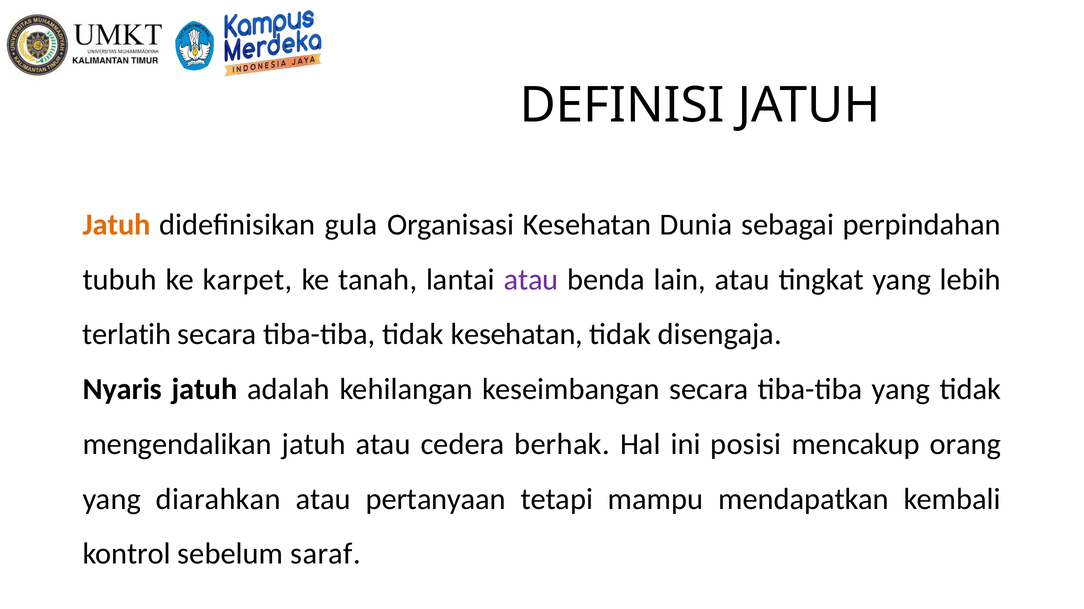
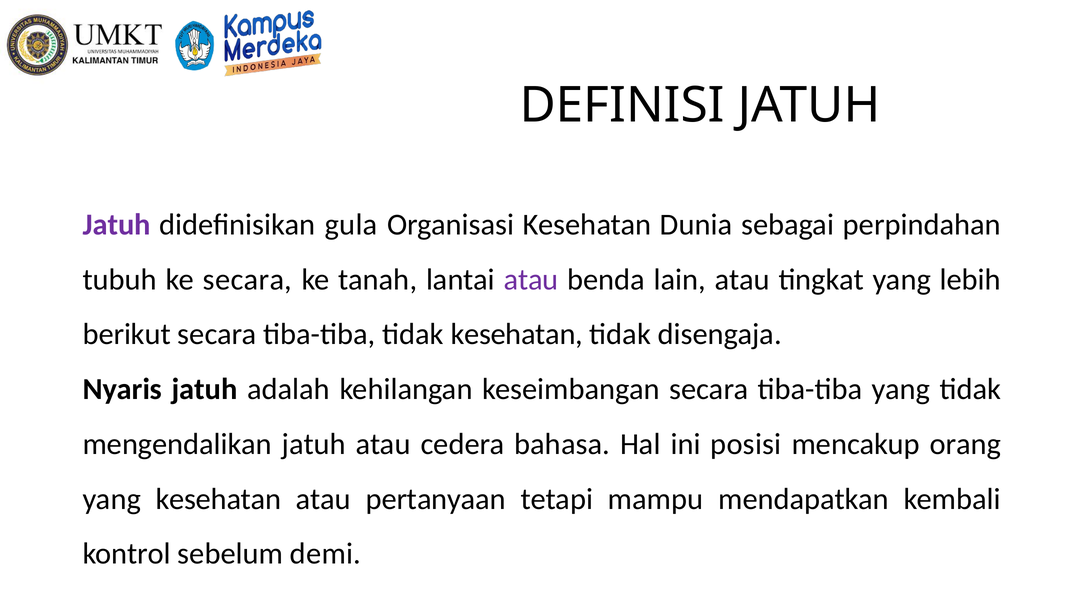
Jatuh at (117, 225) colour: orange -> purple
ke karpet: karpet -> secara
terlatih: terlatih -> berikut
berhak: berhak -> bahasa
yang diarahkan: diarahkan -> kesehatan
saraf: saraf -> demi
